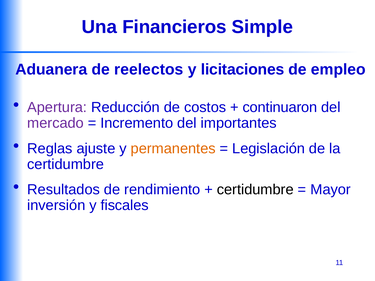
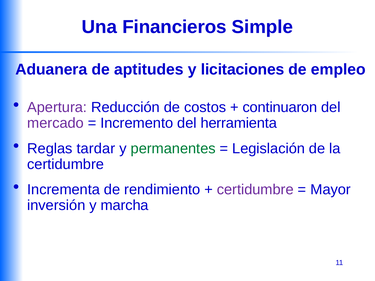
reelectos: reelectos -> aptitudes
importantes: importantes -> herramienta
ajuste: ajuste -> tardar
permanentes colour: orange -> green
Resultados: Resultados -> Incrementa
certidumbre at (255, 190) colour: black -> purple
fiscales: fiscales -> marcha
